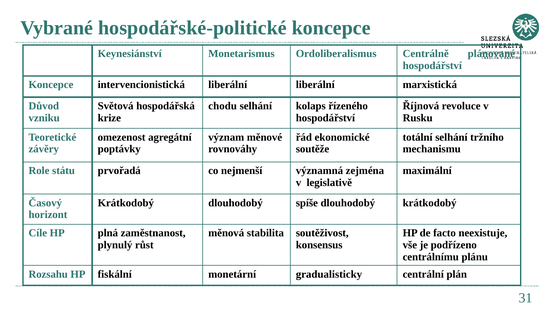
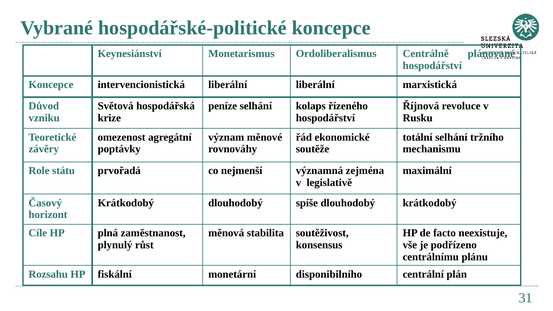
chodu: chodu -> peníze
gradualisticky: gradualisticky -> disponibilního
